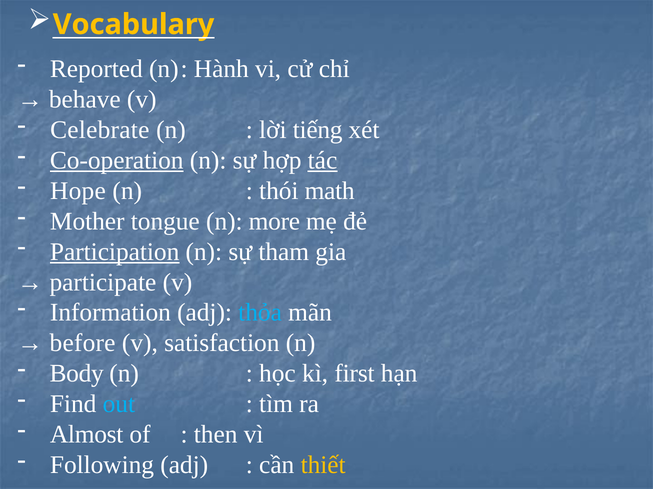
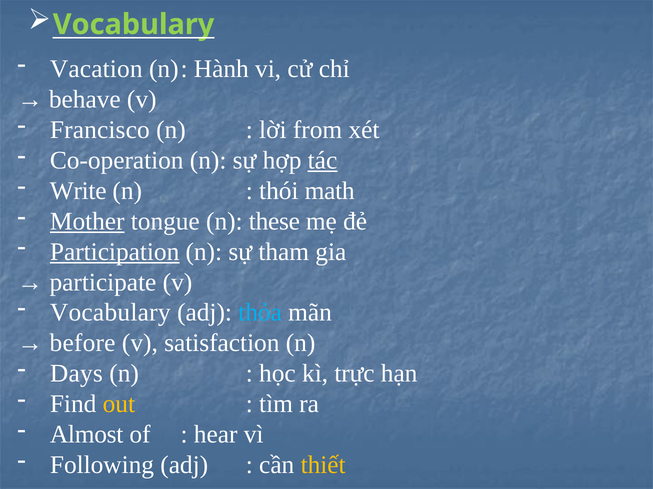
Vocabulary at (133, 25) colour: yellow -> light green
Reported: Reported -> Vacation
Celebrate: Celebrate -> Francisco
tiếng: tiếng -> from
Co-operation underline: present -> none
Hope: Hope -> Write
Mother underline: none -> present
more: more -> these
Information at (110, 313): Information -> Vocabulary
Body: Body -> Days
first: first -> trực
out colour: light blue -> yellow
then: then -> hear
